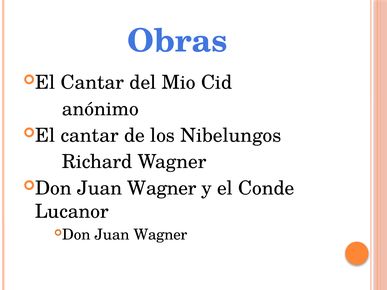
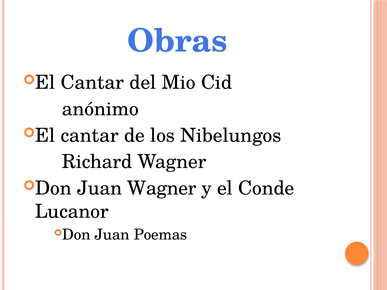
Wagner at (160, 235): Wagner -> Poemas
